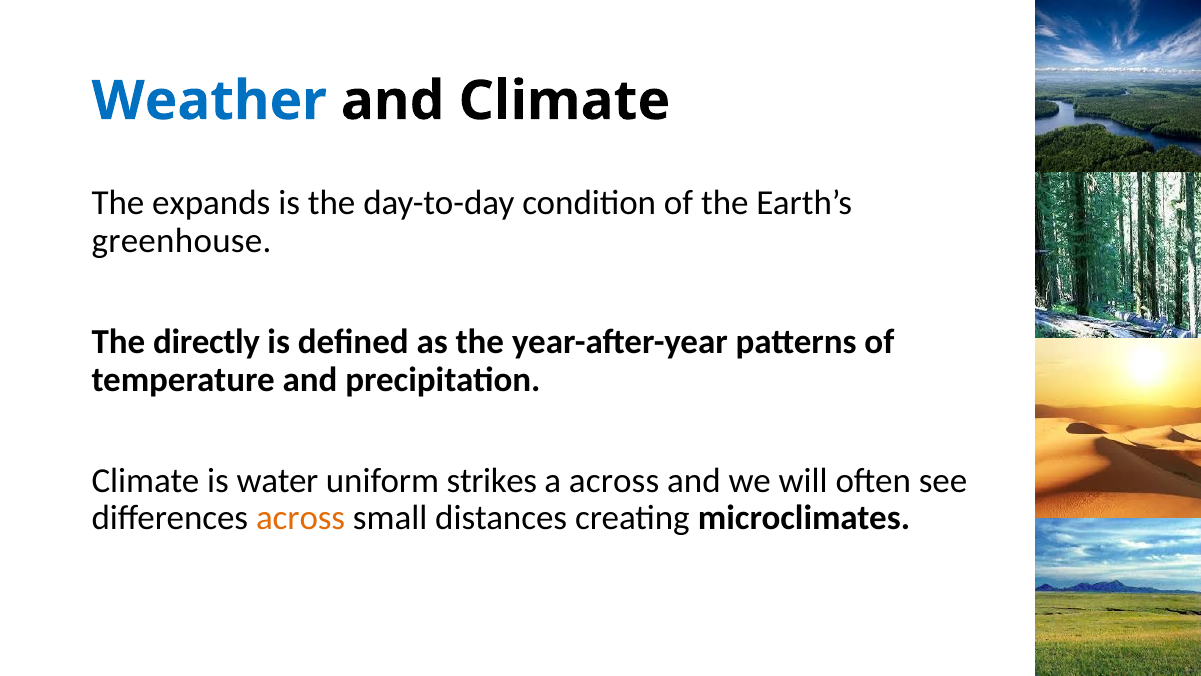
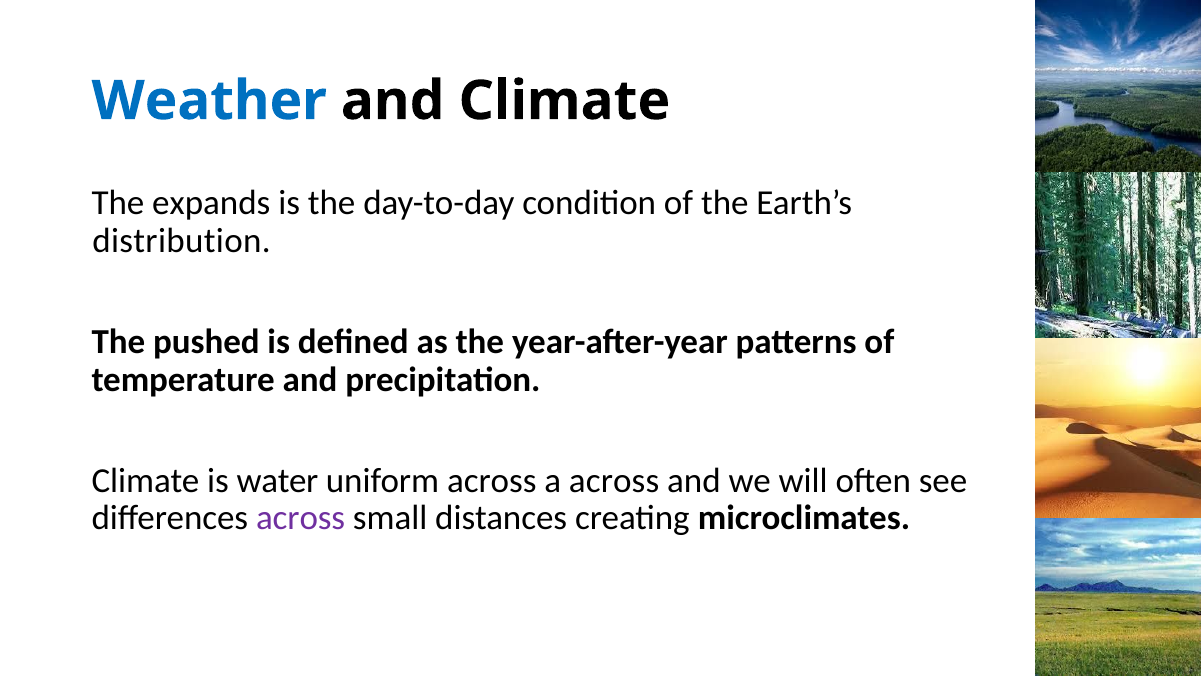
greenhouse: greenhouse -> distribution
directly: directly -> pushed
uniform strikes: strikes -> across
across at (301, 518) colour: orange -> purple
